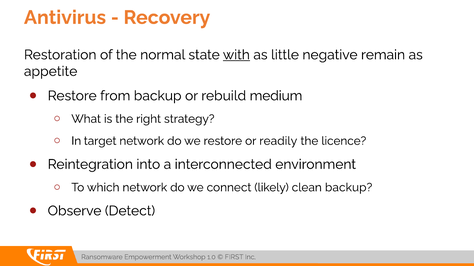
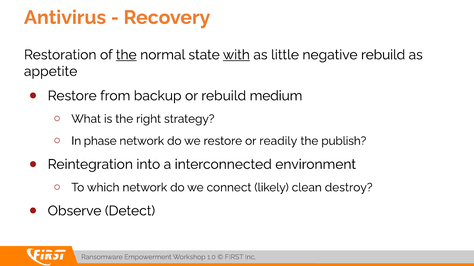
the at (126, 55) underline: none -> present
negative remain: remain -> rebuild
target: target -> phase
licence: licence -> publish
clean backup: backup -> destroy
